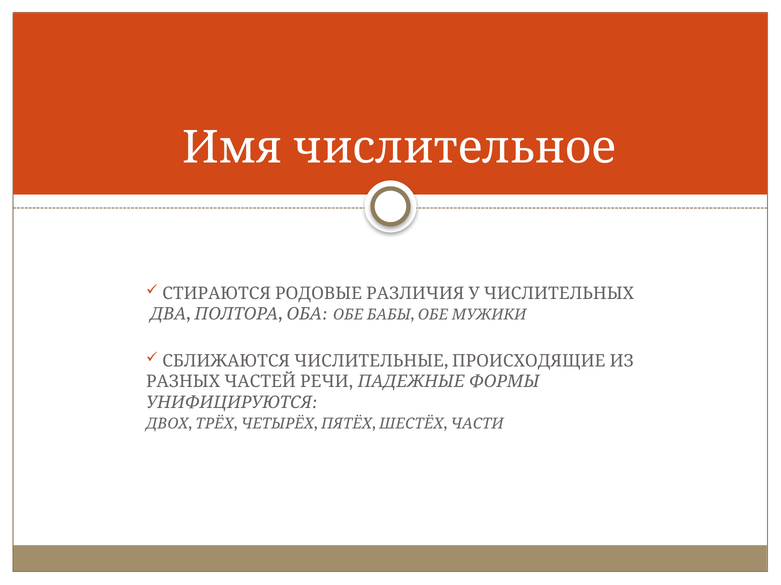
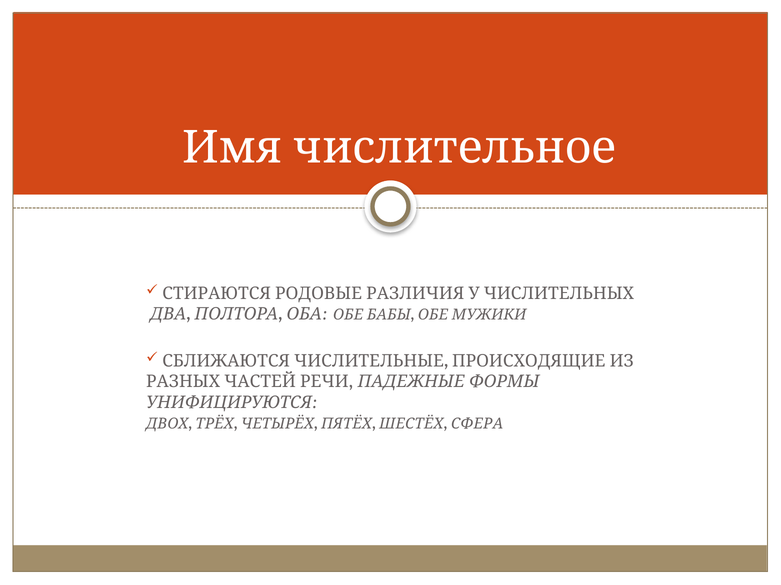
ЧАСТИ: ЧАСТИ -> СФЕРА
